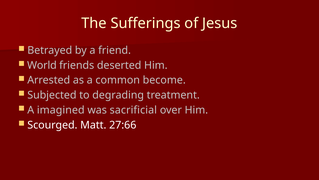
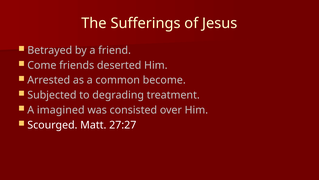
World: World -> Come
sacrificial: sacrificial -> consisted
27:66: 27:66 -> 27:27
